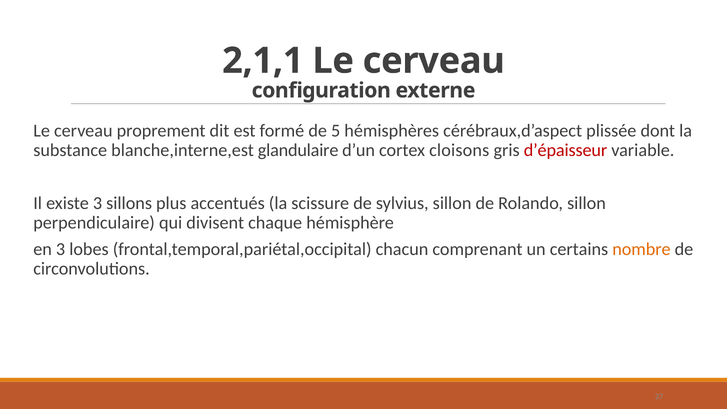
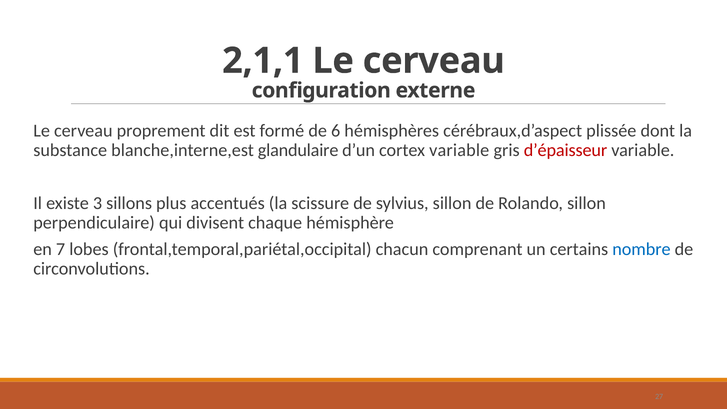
5: 5 -> 6
cortex cloisons: cloisons -> variable
en 3: 3 -> 7
nombre colour: orange -> blue
